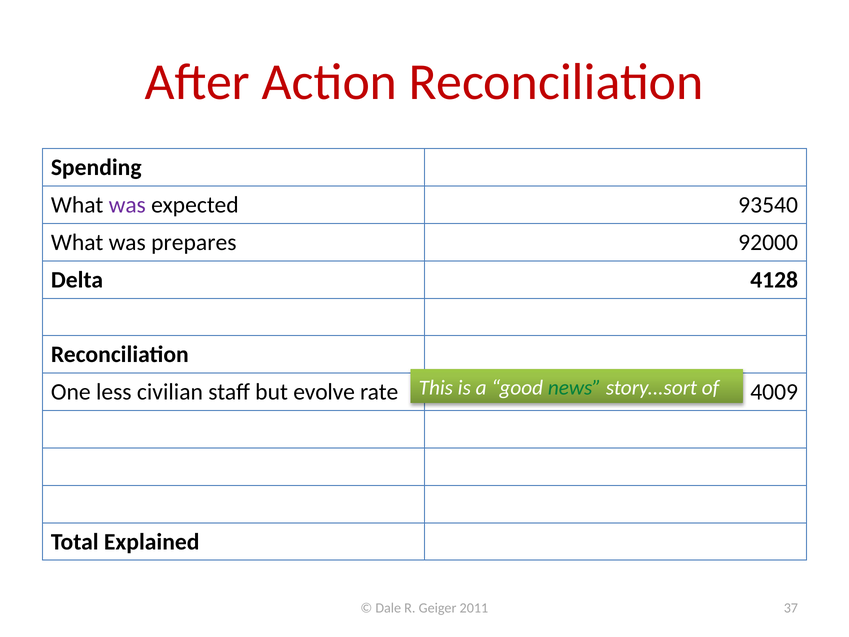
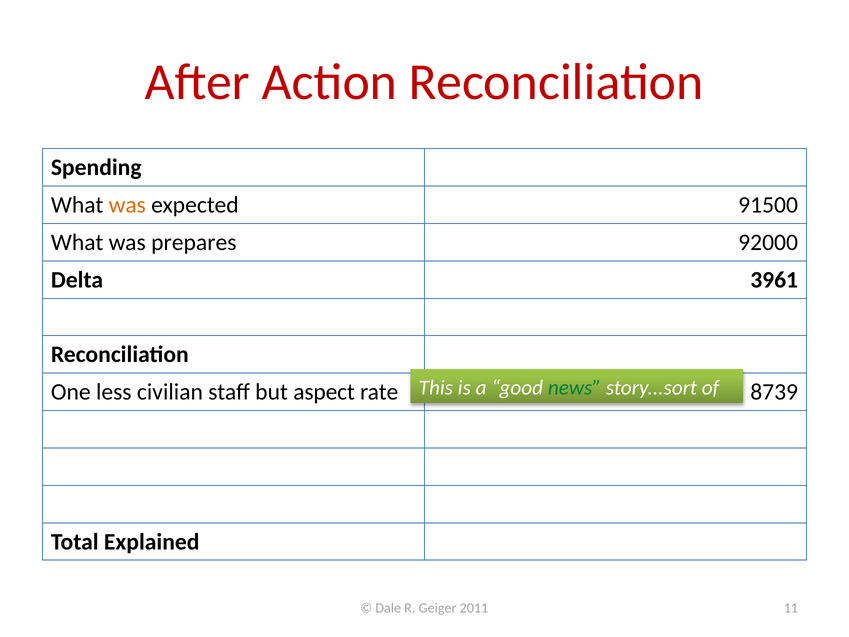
was at (127, 205) colour: purple -> orange
93540: 93540 -> 91500
4128: 4128 -> 3961
evolve: evolve -> aspect
4009: 4009 -> 8739
37: 37 -> 11
